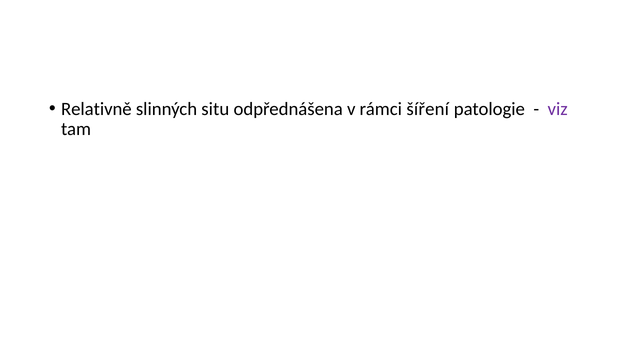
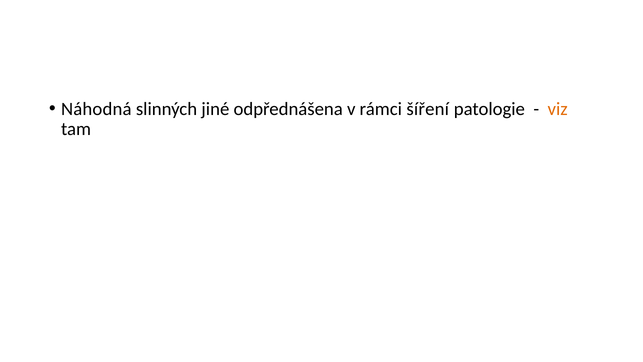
Relativně: Relativně -> Náhodná
situ: situ -> jiné
viz colour: purple -> orange
